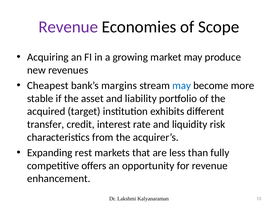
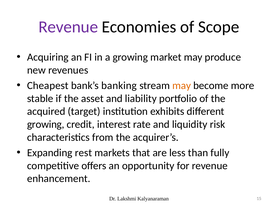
margins: margins -> banking
may at (182, 86) colour: blue -> orange
transfer at (46, 125): transfer -> growing
